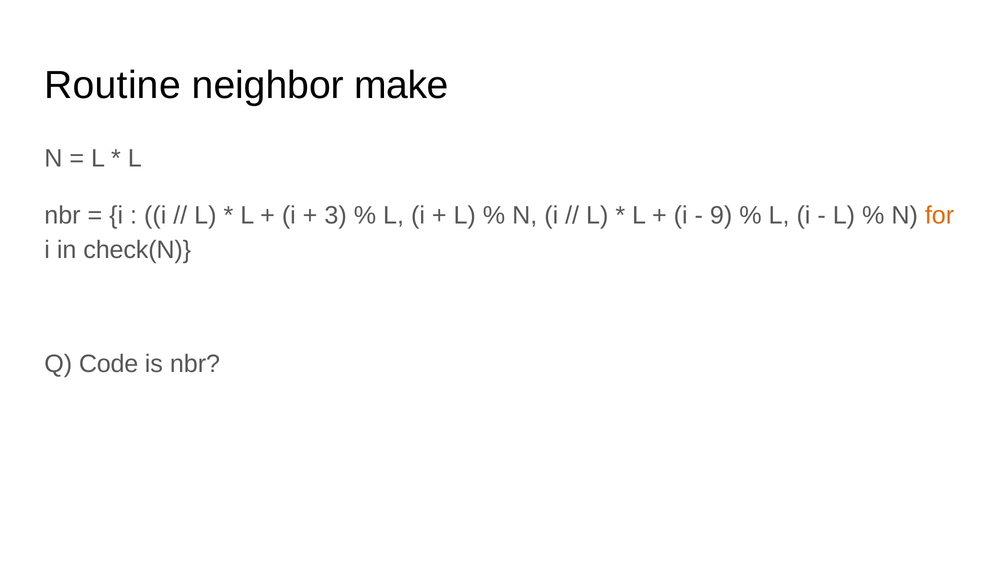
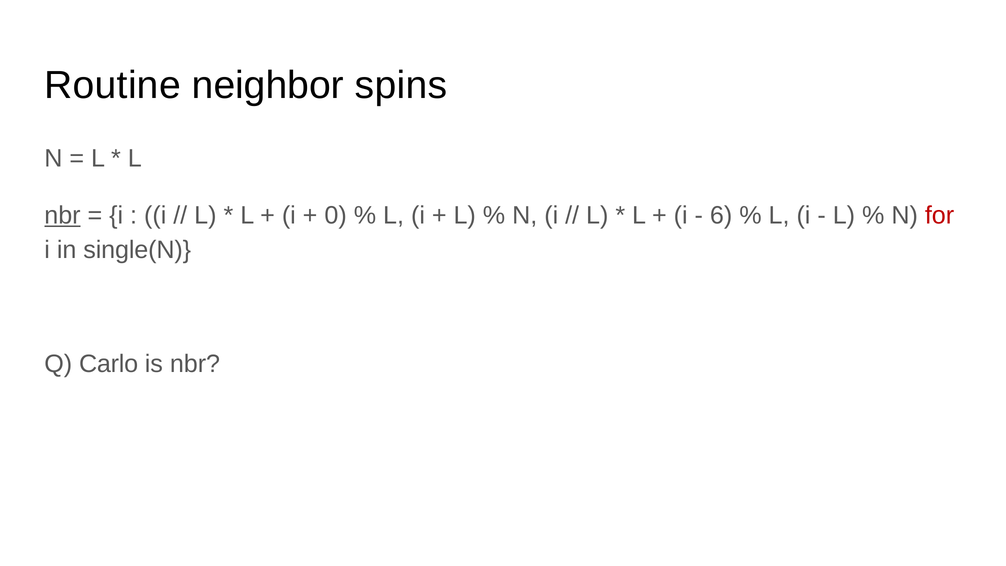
make: make -> spins
nbr at (62, 215) underline: none -> present
3: 3 -> 0
9: 9 -> 6
for colour: orange -> red
check(N: check(N -> single(N
Code: Code -> Carlo
